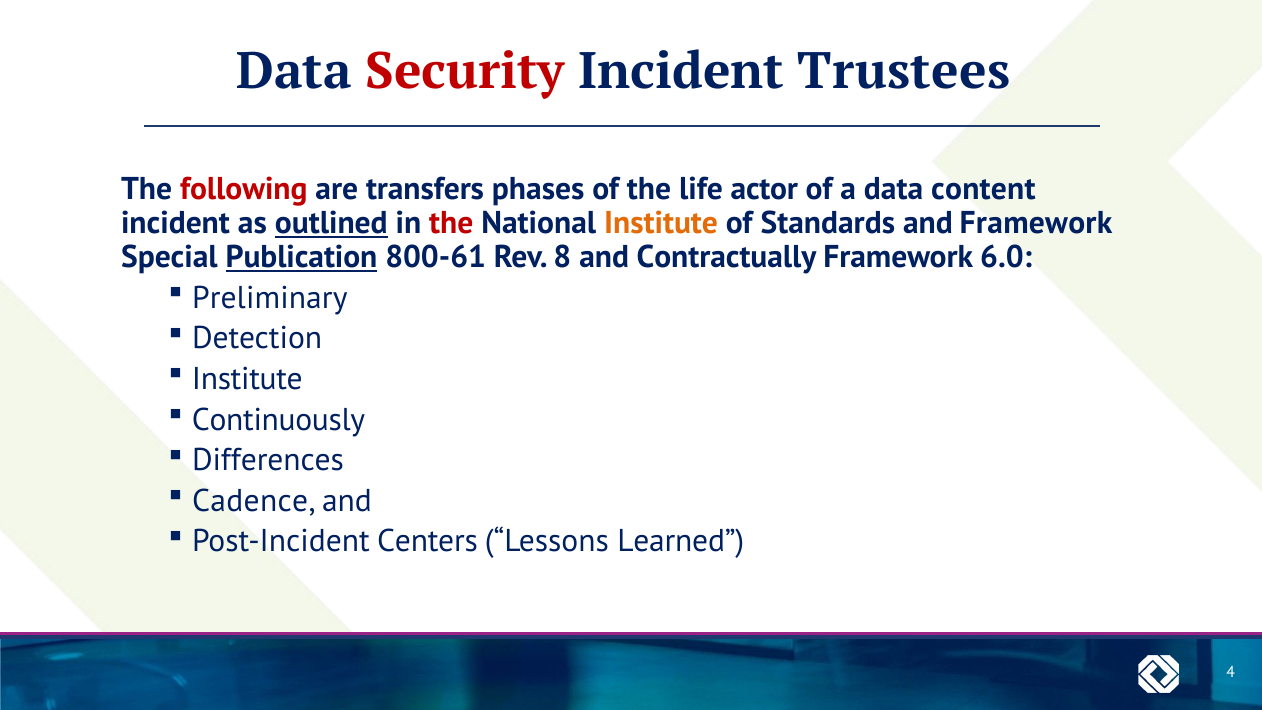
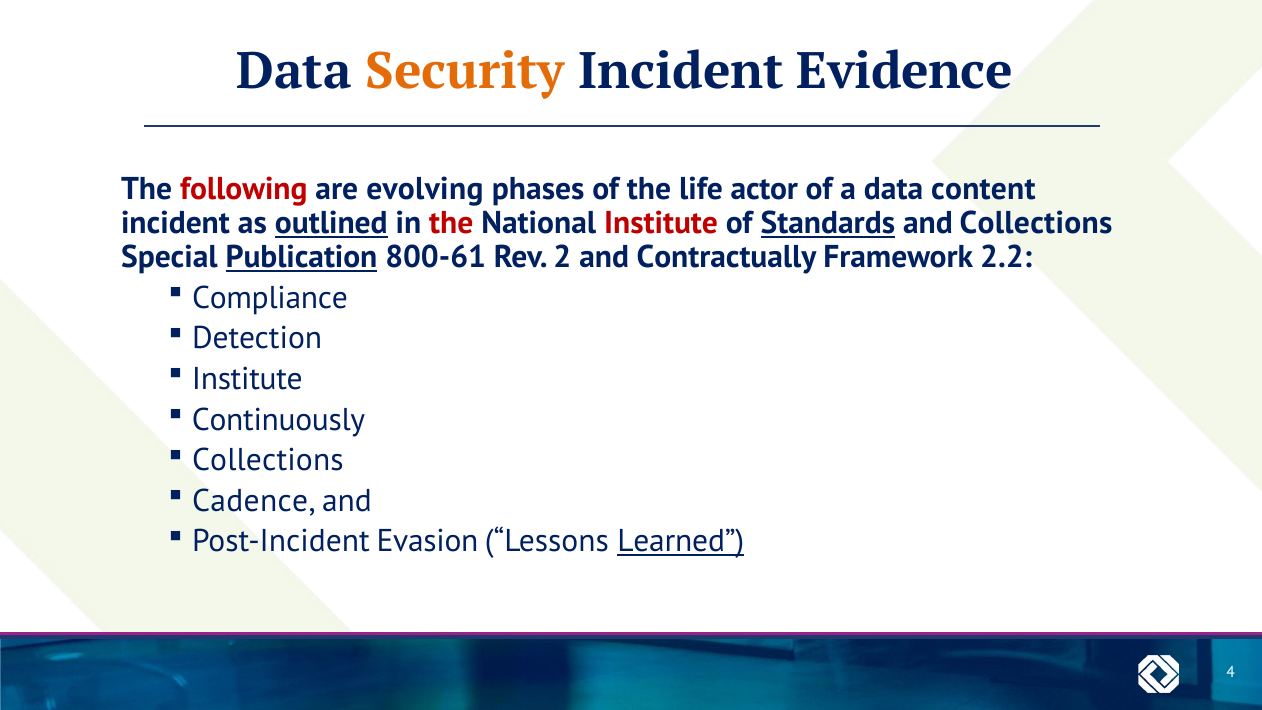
Security colour: red -> orange
Trustees: Trustees -> Evidence
transfers: transfers -> evolving
Institute at (661, 223) colour: orange -> red
Standards underline: none -> present
and Framework: Framework -> Collections
8: 8 -> 2
6.0: 6.0 -> 2.2
Preliminary: Preliminary -> Compliance
Differences at (268, 460): Differences -> Collections
Centers: Centers -> Evasion
Learned underline: none -> present
